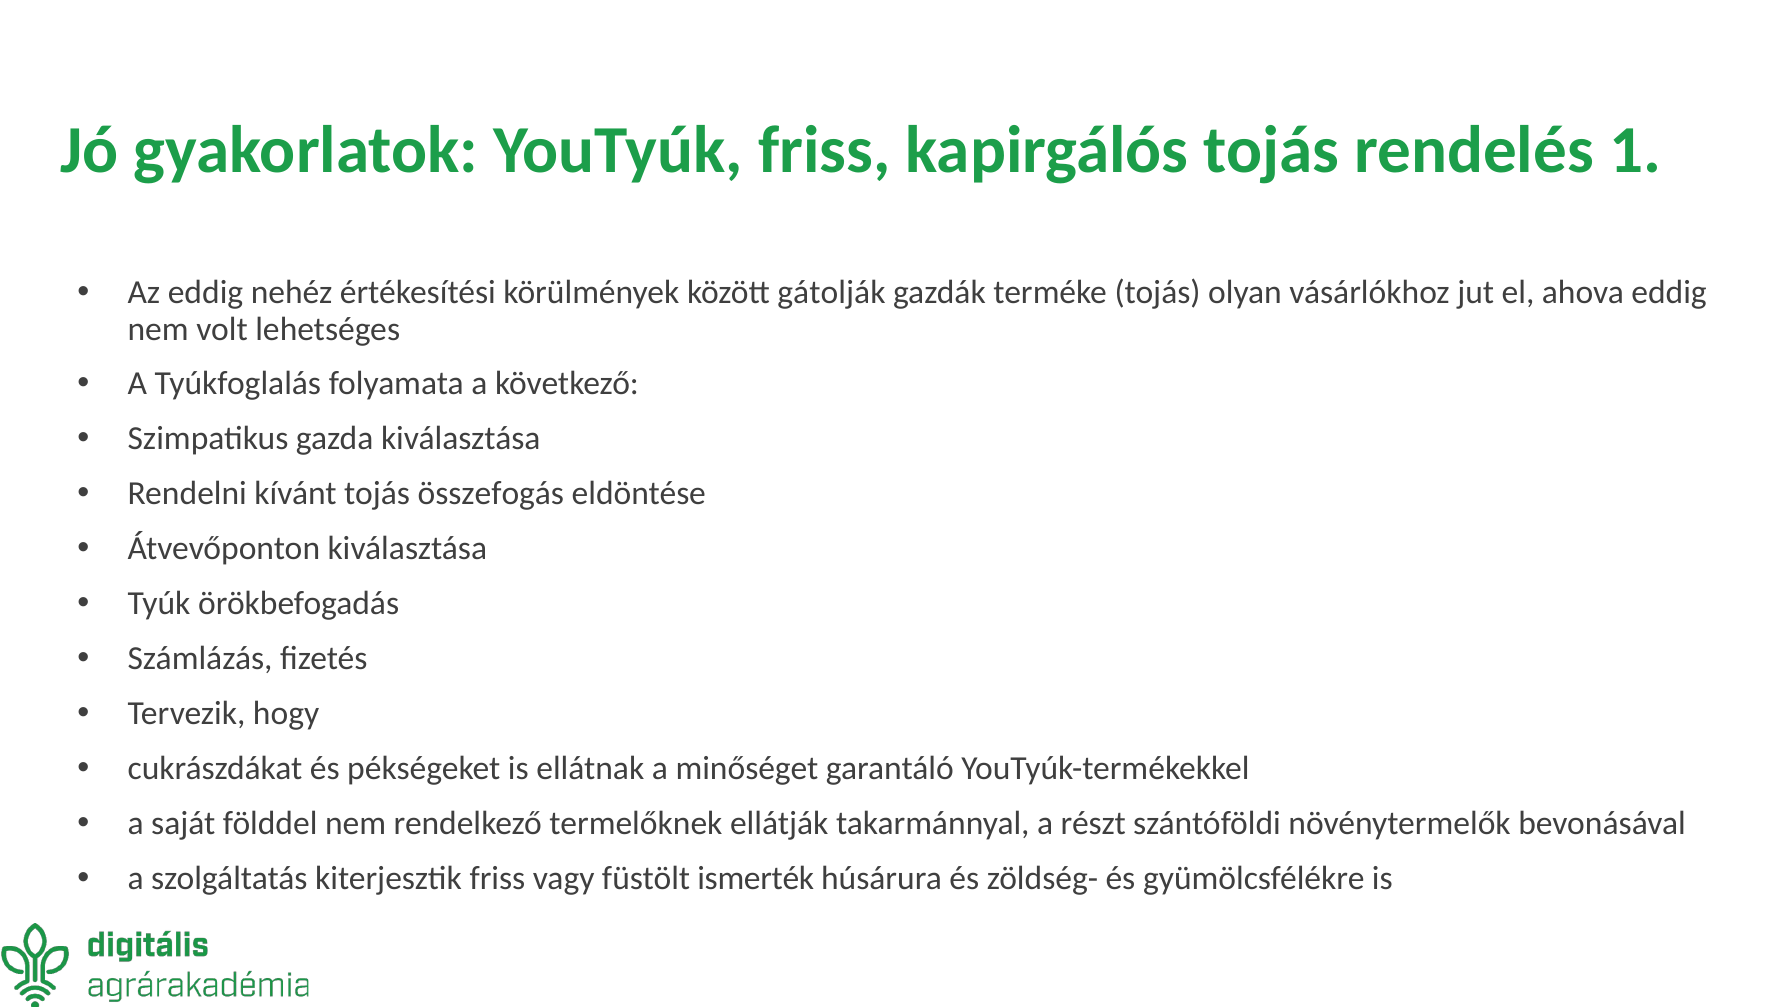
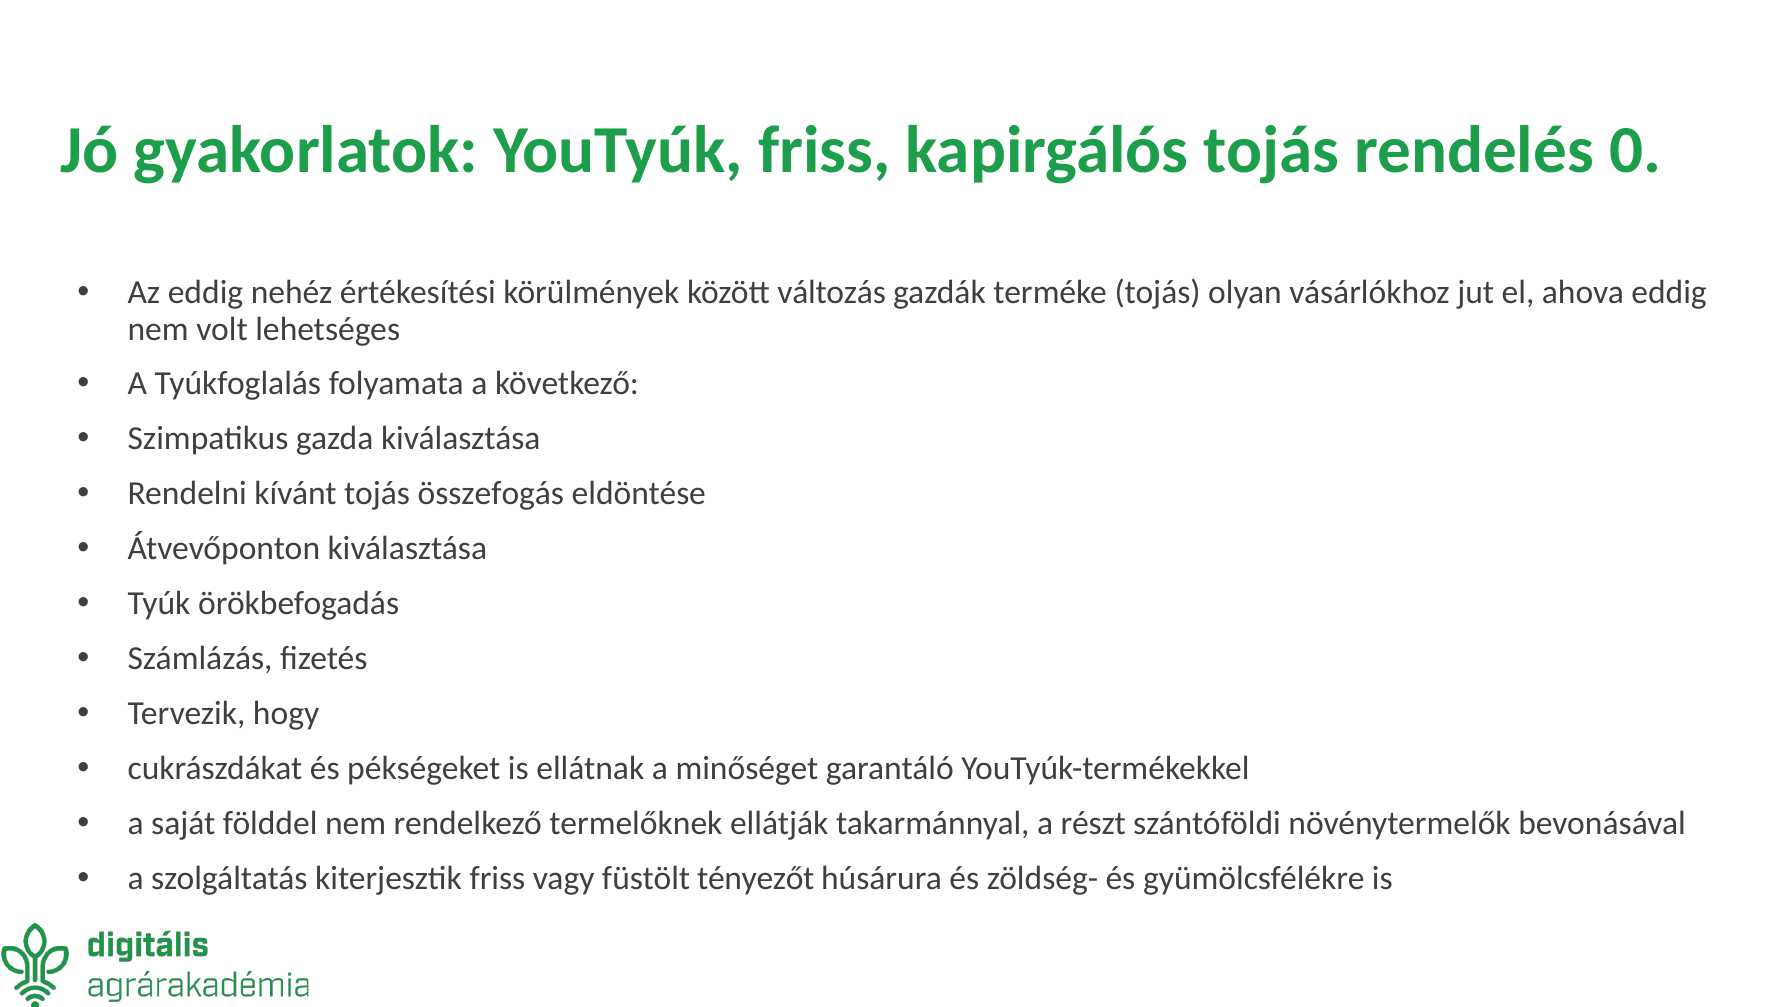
1: 1 -> 0
gátolják: gátolják -> változás
ismerték: ismerték -> tényezőt
